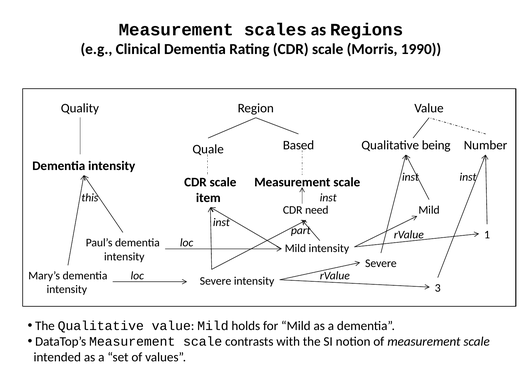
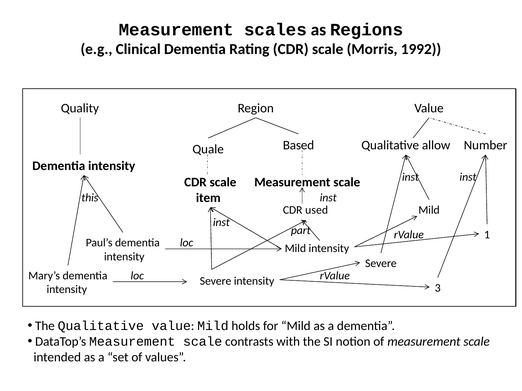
1990: 1990 -> 1992
being: being -> allow
need: need -> used
